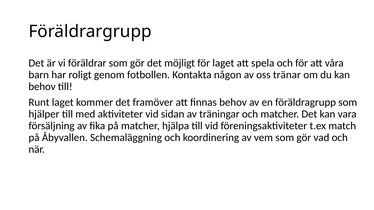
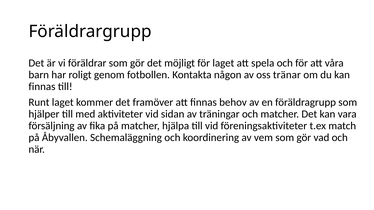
behov at (42, 87): behov -> finnas
